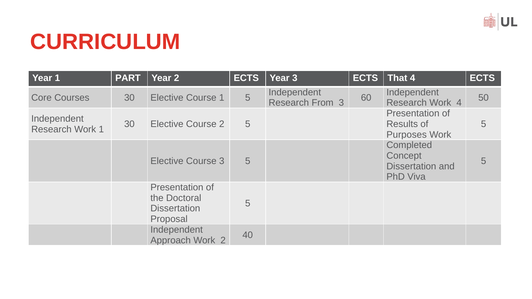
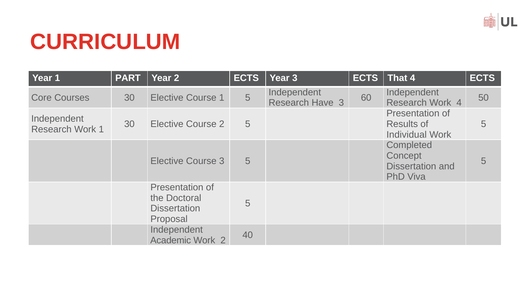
From: From -> Have
Purposes: Purposes -> Individual
Approach: Approach -> Academic
